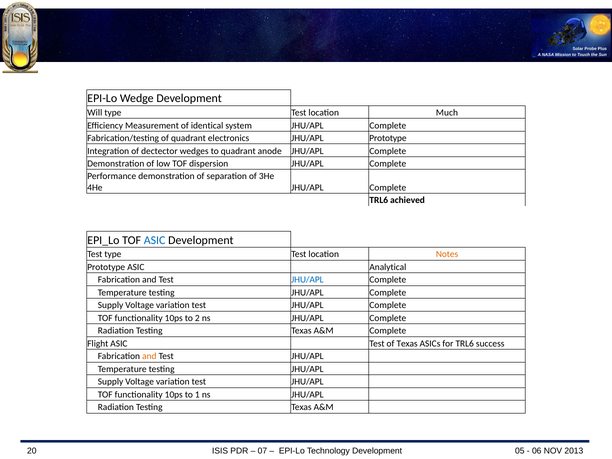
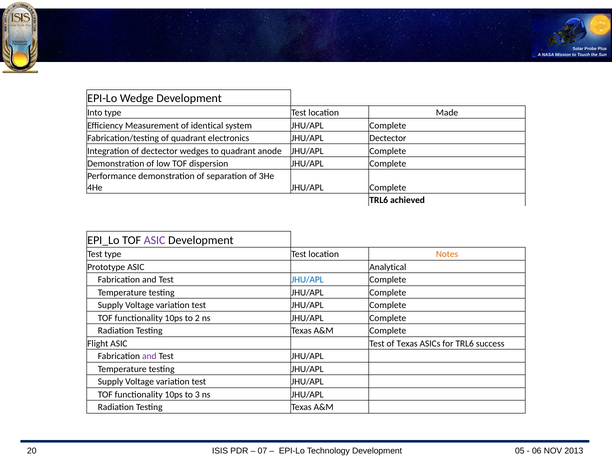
Will: Will -> Into
Much: Much -> Made
JHU/APL Prototype: Prototype -> Dectector
ASIC at (155, 240) colour: blue -> purple
and at (149, 356) colour: orange -> purple
1: 1 -> 3
